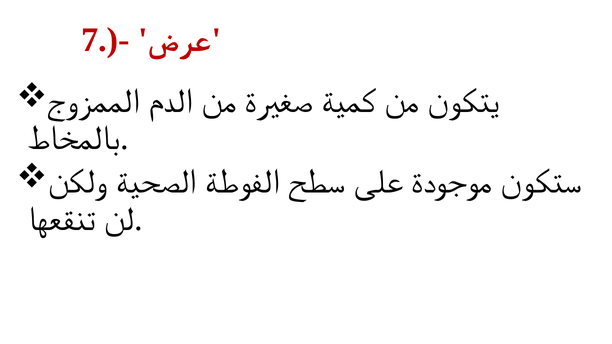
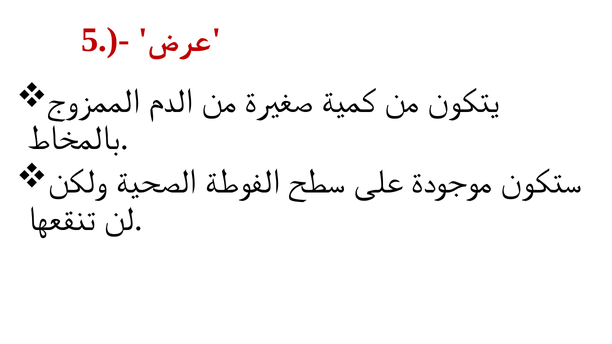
7.)-: 7.)- -> 5.)-
